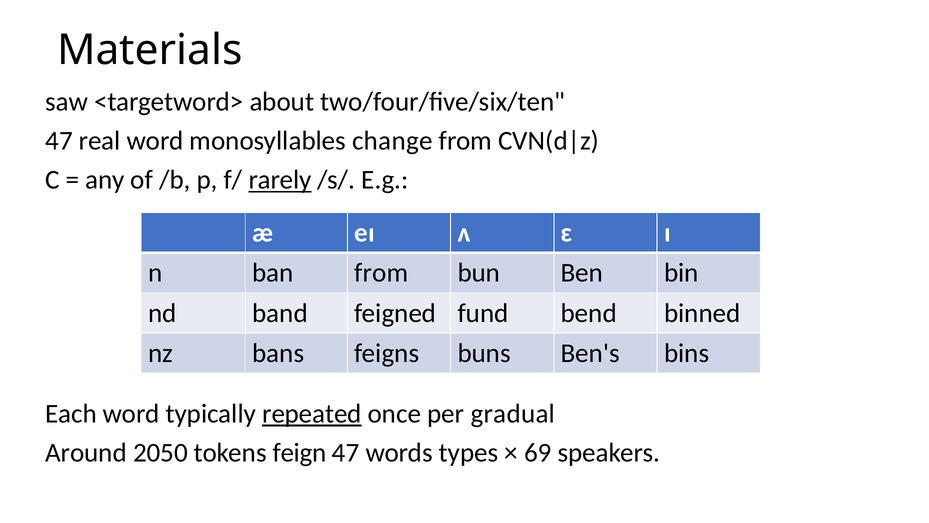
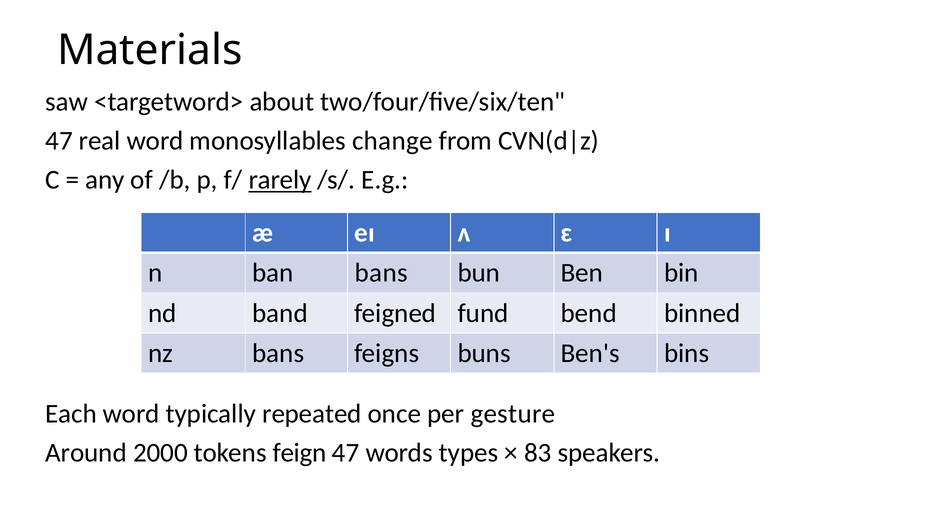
ban from: from -> bans
repeated underline: present -> none
gradual: gradual -> gesture
2050: 2050 -> 2000
69: 69 -> 83
